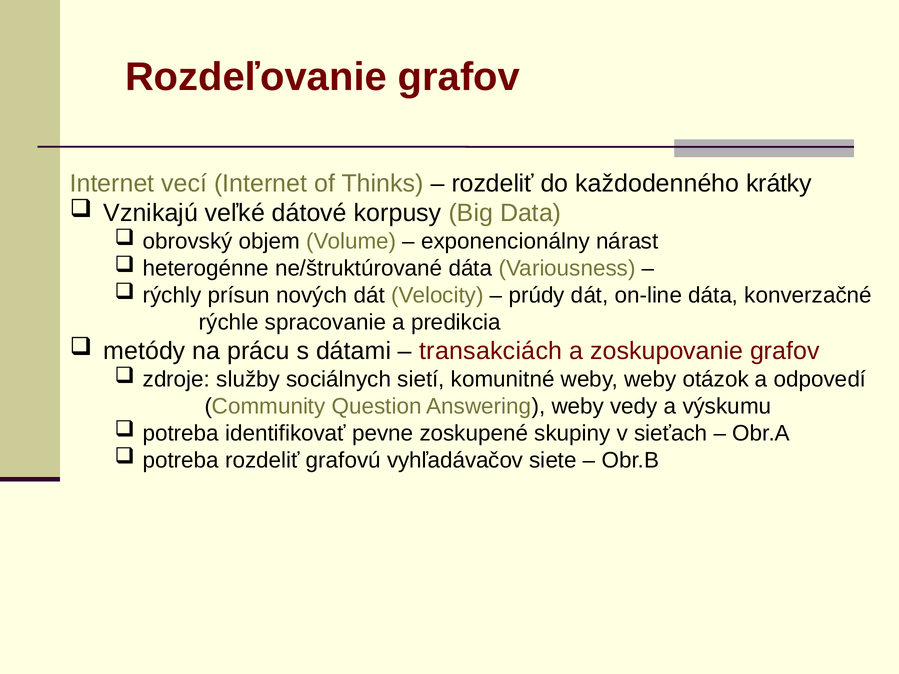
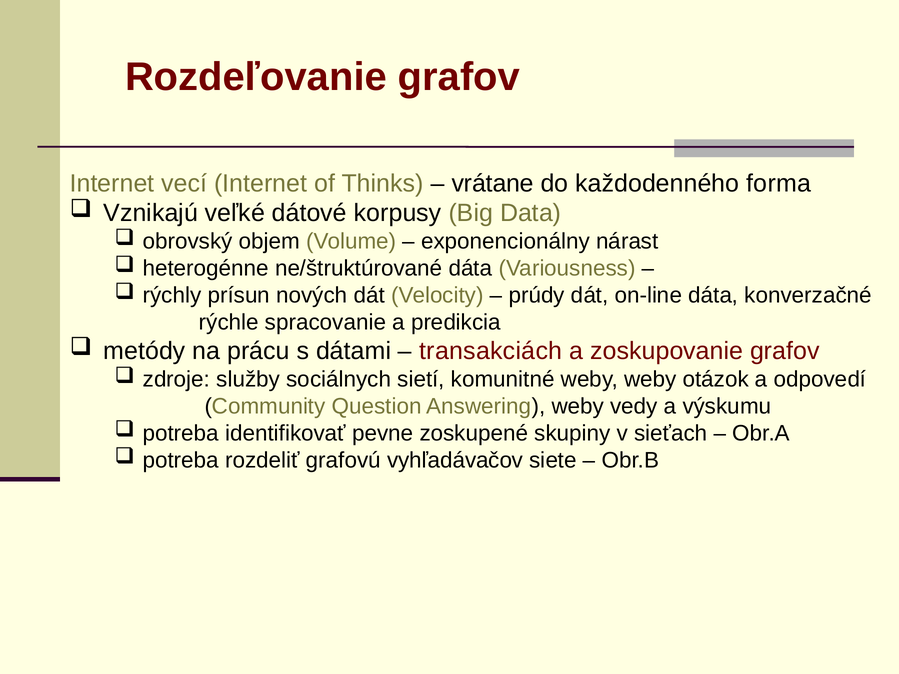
rozdeliť at (493, 183): rozdeliť -> vrátane
krátky: krátky -> forma
